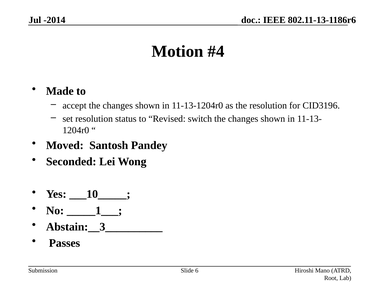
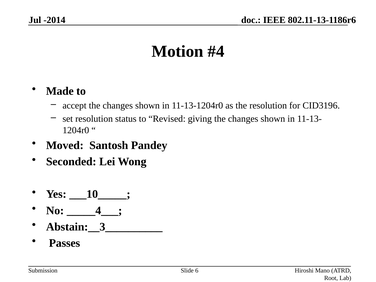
switch: switch -> giving
_____1___: _____1___ -> _____4___
